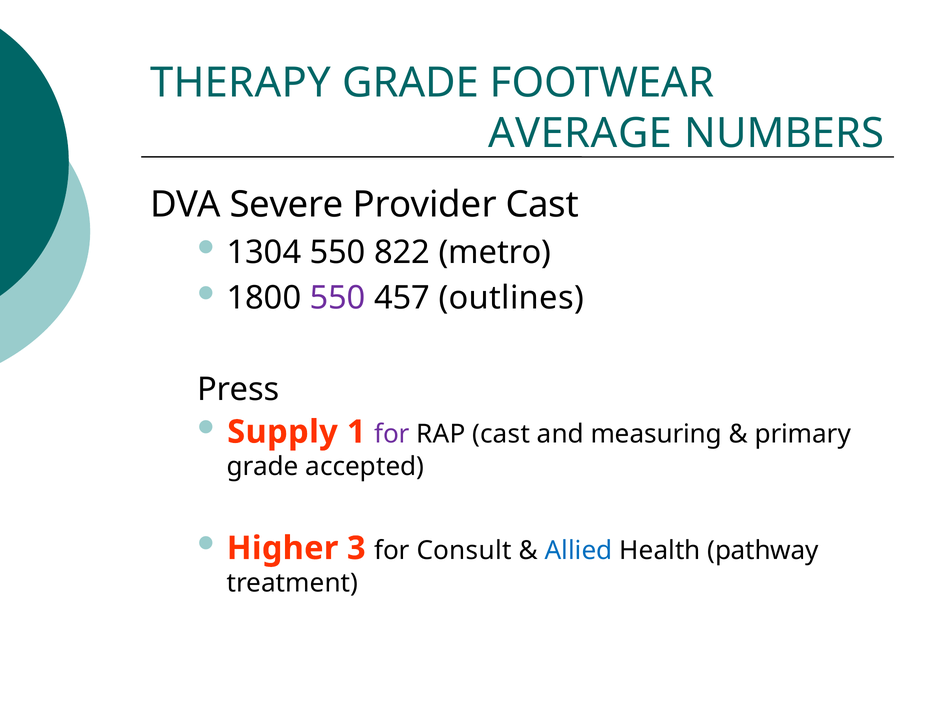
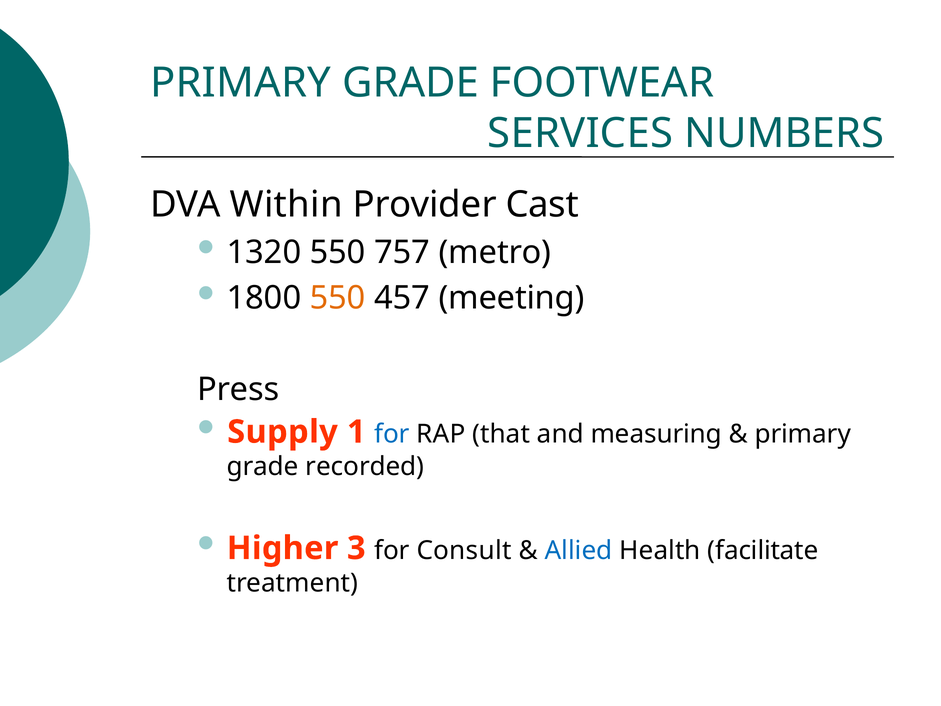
THERAPY at (241, 83): THERAPY -> PRIMARY
AVERAGE: AVERAGE -> SERVICES
Severe: Severe -> Within
1304: 1304 -> 1320
822: 822 -> 757
550 at (338, 298) colour: purple -> orange
outlines: outlines -> meeting
for at (392, 434) colour: purple -> blue
RAP cast: cast -> that
accepted: accepted -> recorded
pathway: pathway -> facilitate
